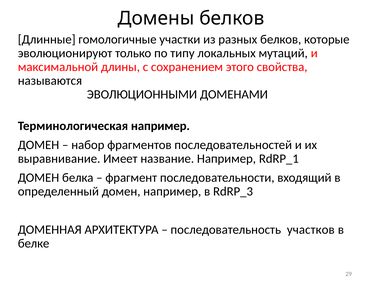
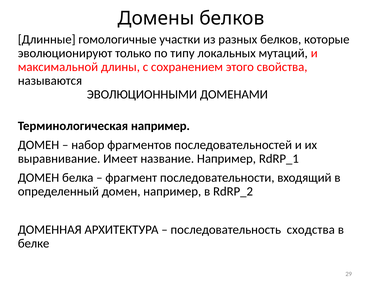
RdRP_3: RdRP_3 -> RdRP_2
участков: участков -> сходства
